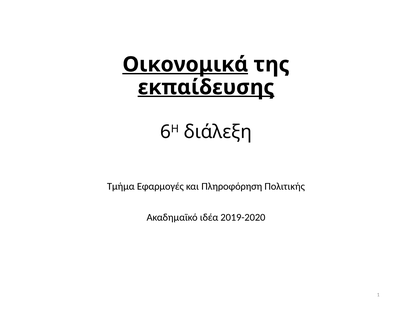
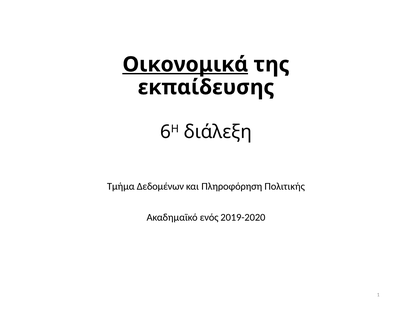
εκπαίδευσης underline: present -> none
Εφαρμογές: Εφαρμογές -> Δεδομένων
ιδέα: ιδέα -> ενός
